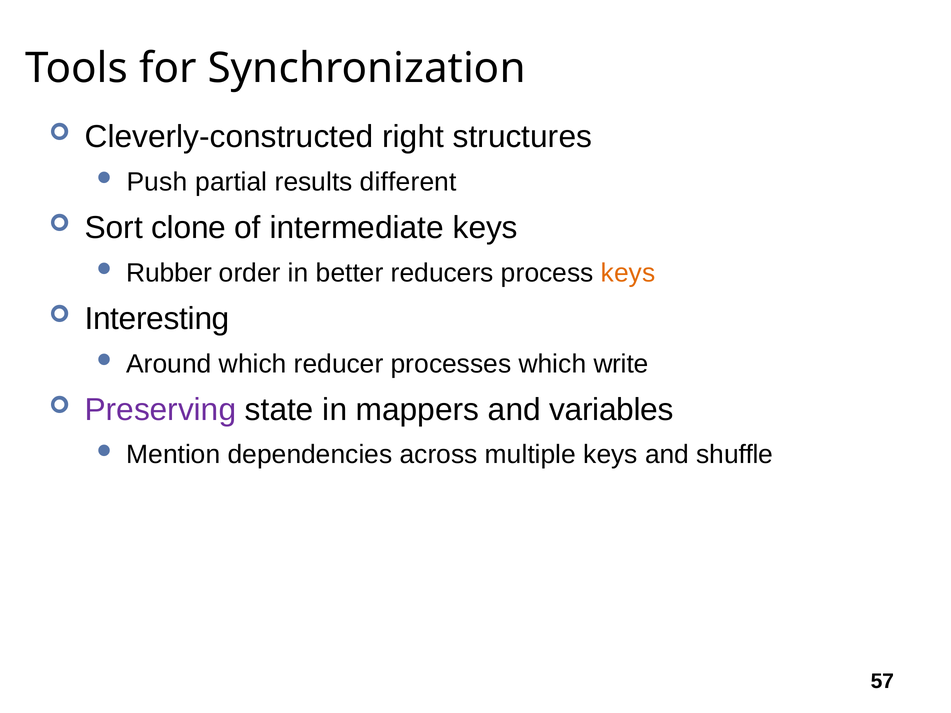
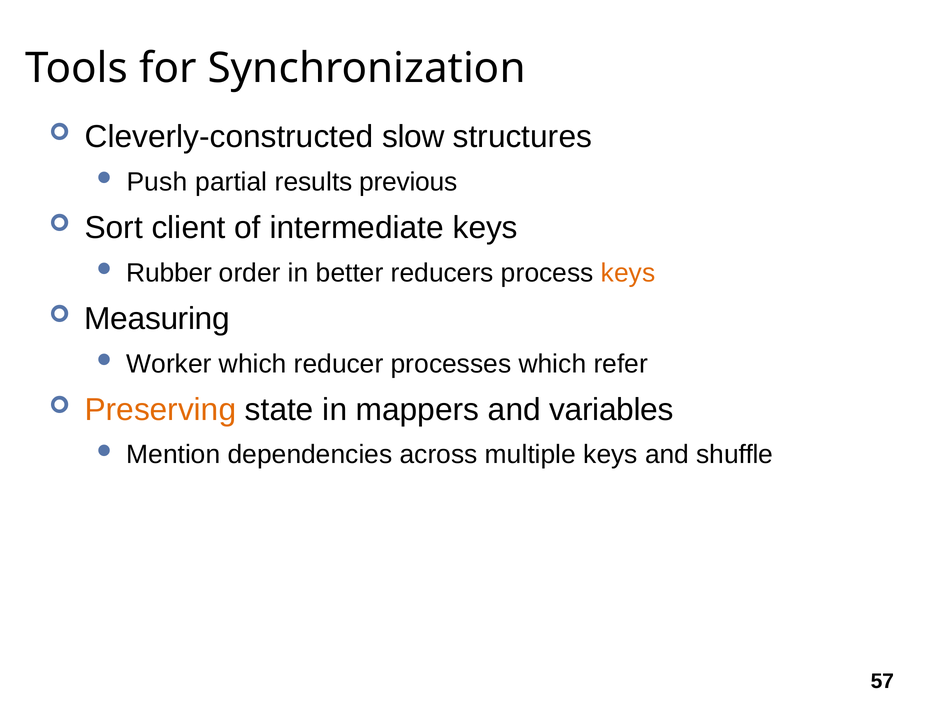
right: right -> slow
different: different -> previous
clone: clone -> client
Interesting: Interesting -> Measuring
Around: Around -> Worker
write: write -> refer
Preserving colour: purple -> orange
